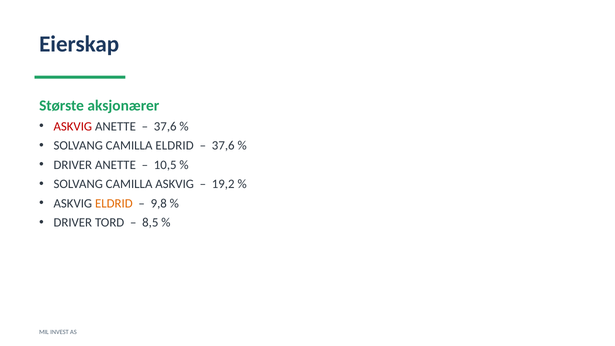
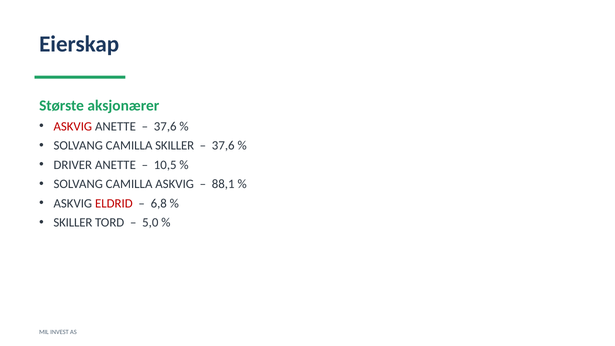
CAMILLA ELDRID: ELDRID -> SKILLER
19,2: 19,2 -> 88,1
ELDRID at (114, 203) colour: orange -> red
9,8: 9,8 -> 6,8
DRIVER at (73, 223): DRIVER -> SKILLER
8,5: 8,5 -> 5,0
